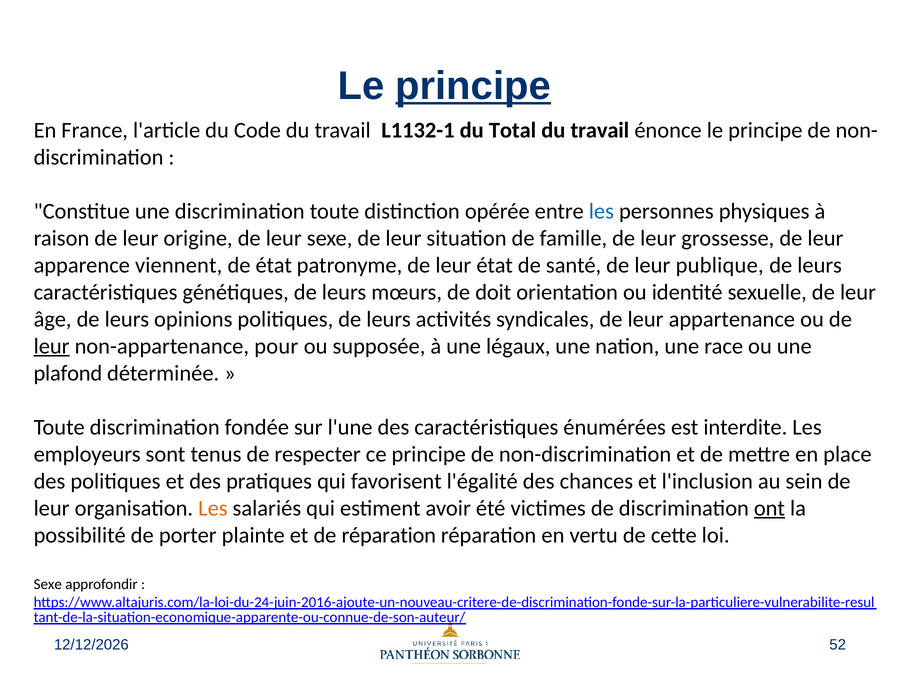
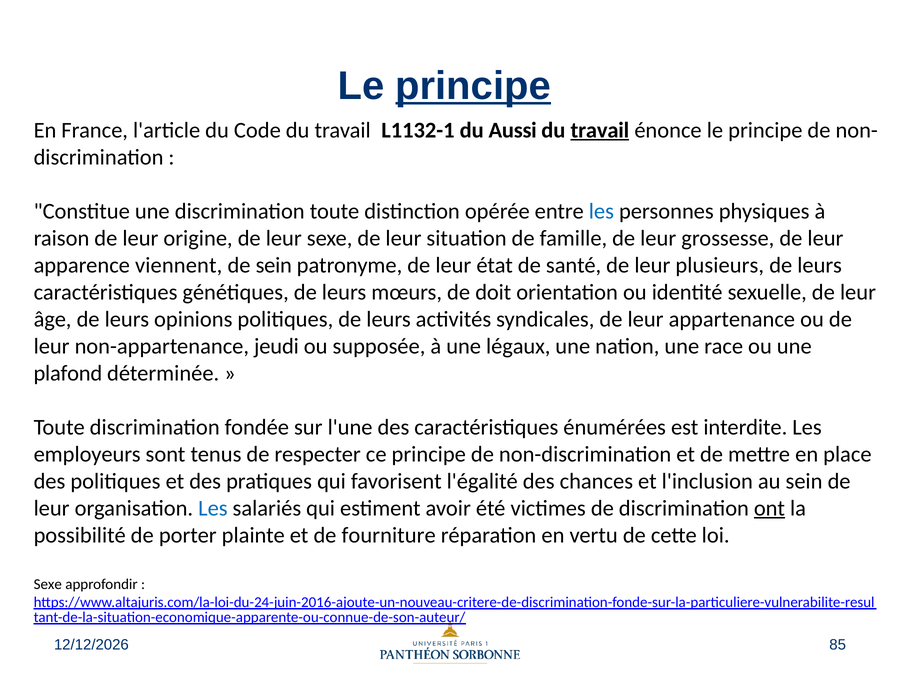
Total: Total -> Aussi
travail at (600, 130) underline: none -> present
de état: état -> sein
publique: publique -> plusieurs
leur at (52, 346) underline: present -> none
pour: pour -> jeudi
Les at (213, 508) colour: orange -> blue
de réparation: réparation -> fourniture
52: 52 -> 85
